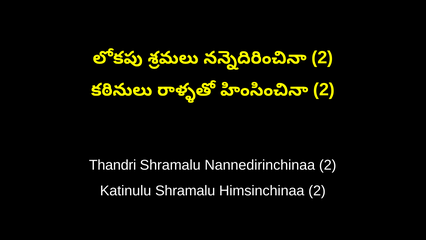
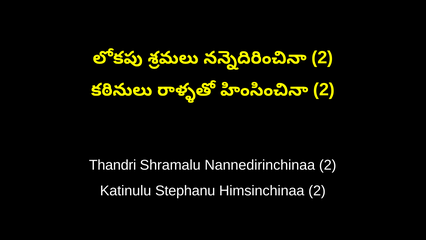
Katinulu Shramalu: Shramalu -> Stephanu
